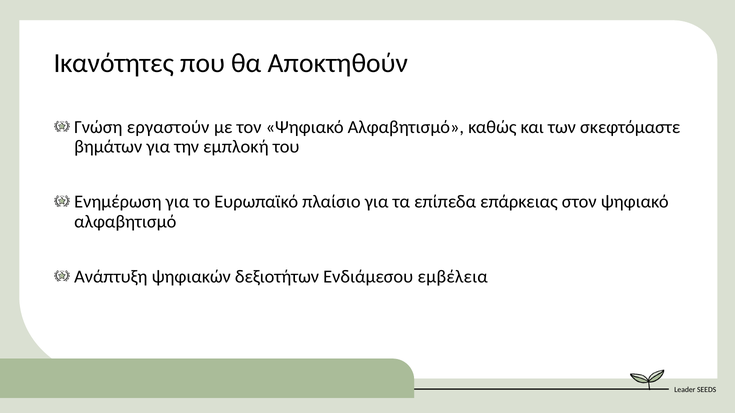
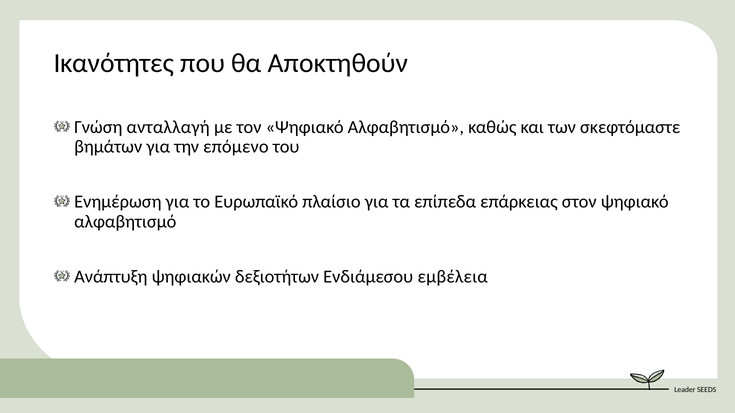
εργαστούν: εργαστούν -> ανταλλαγή
εμπλοκή: εμπλοκή -> επόμενο
